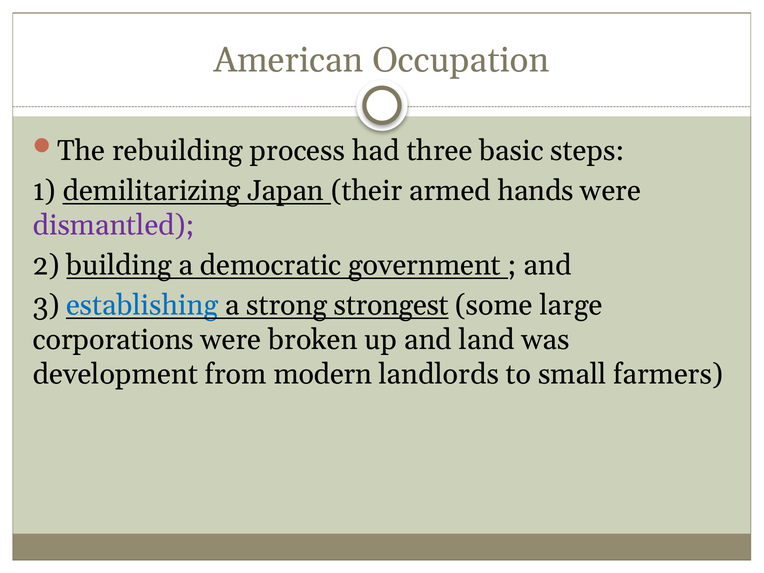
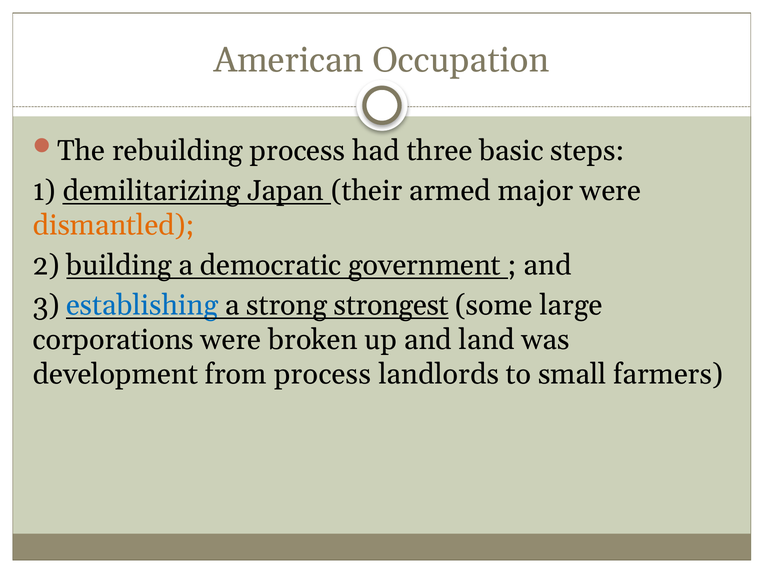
hands: hands -> major
dismantled colour: purple -> orange
from modern: modern -> process
